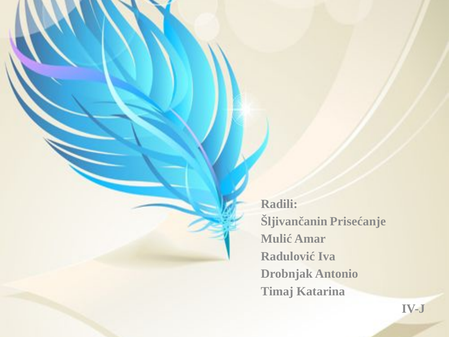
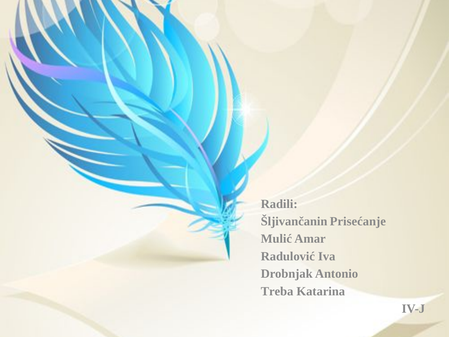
Timaj: Timaj -> Treba
